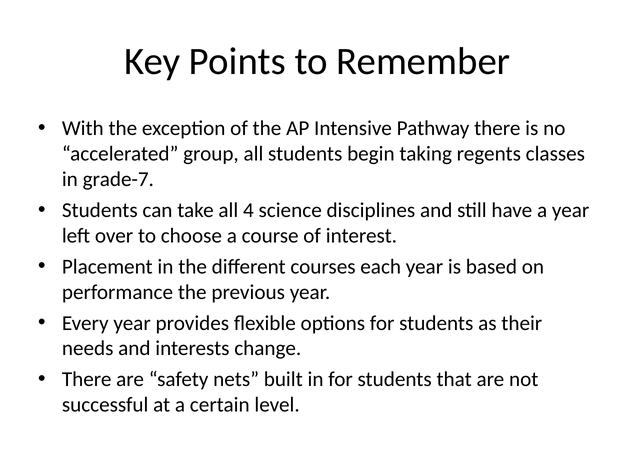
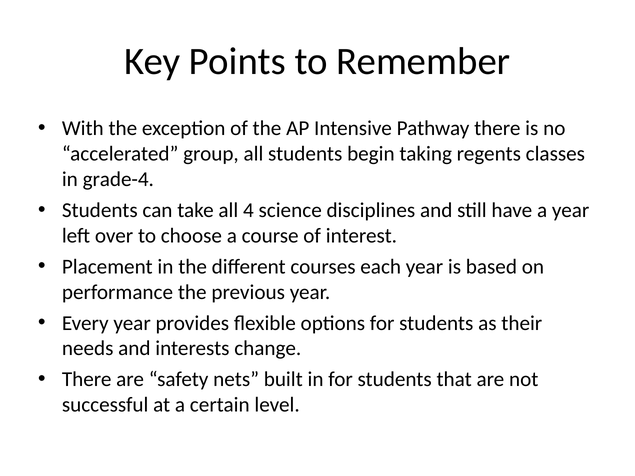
grade-7: grade-7 -> grade-4
